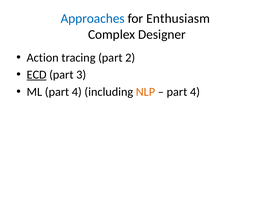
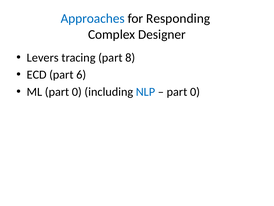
Enthusiasm: Enthusiasm -> Responding
Action: Action -> Levers
2: 2 -> 8
ECD underline: present -> none
3: 3 -> 6
ML part 4: 4 -> 0
NLP colour: orange -> blue
4 at (195, 92): 4 -> 0
